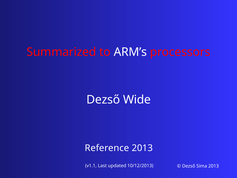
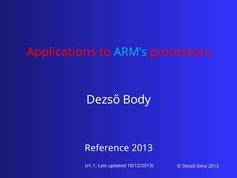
Summarized: Summarized -> Applications
ARM’s colour: white -> light blue
Wide: Wide -> Body
